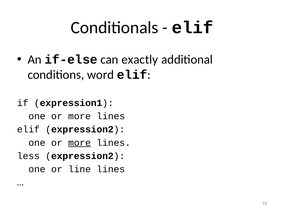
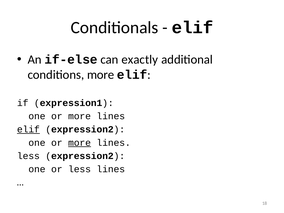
conditions word: word -> more
elif at (28, 129) underline: none -> present
or line: line -> less
